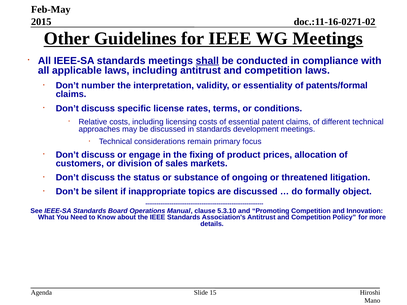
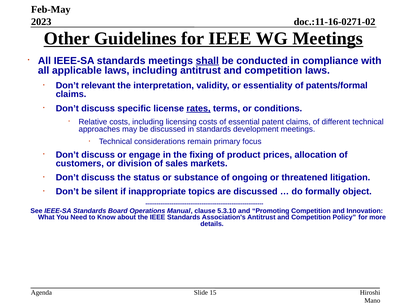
2015: 2015 -> 2023
number: number -> relevant
rates underline: none -> present
